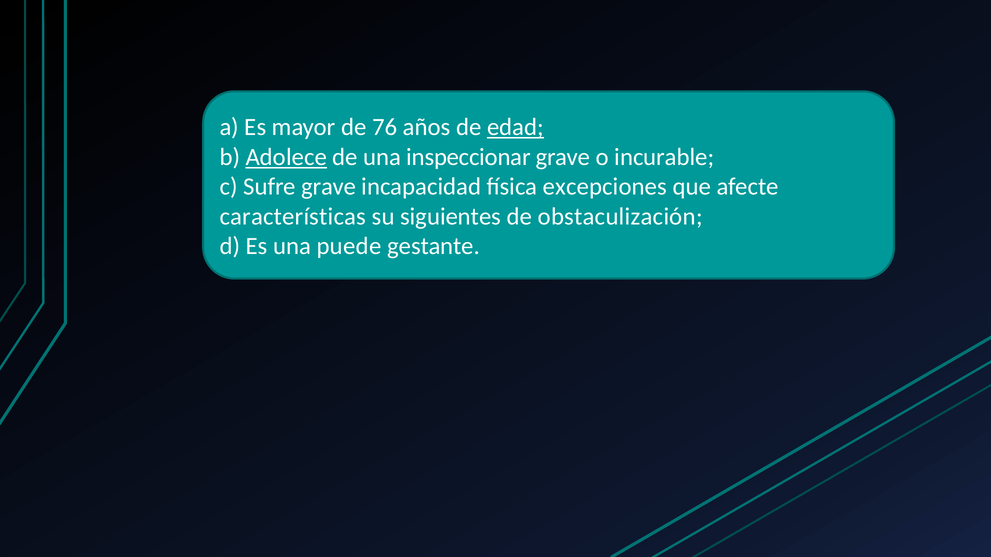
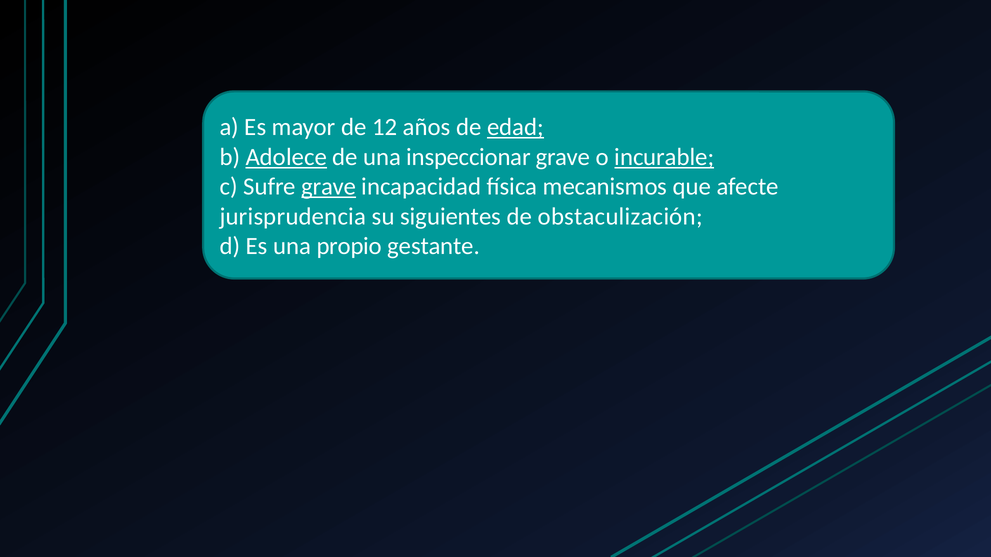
76: 76 -> 12
incurable underline: none -> present
grave at (329, 187) underline: none -> present
excepciones: excepciones -> mecanismos
características: características -> jurisprudencia
puede: puede -> propio
